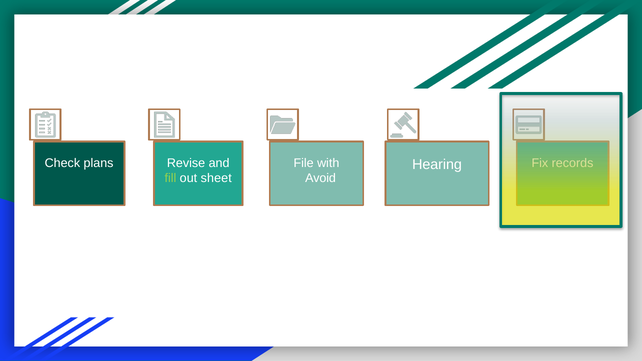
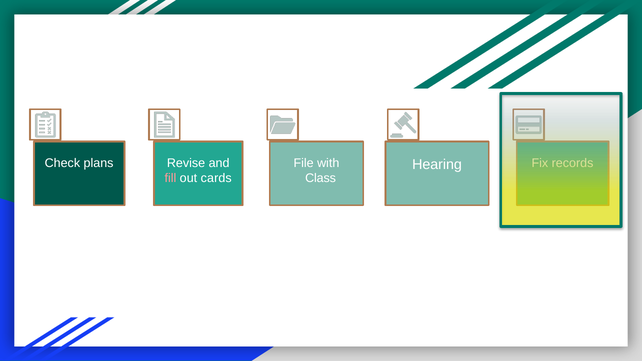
fill colour: light green -> pink
sheet: sheet -> cards
Avoid: Avoid -> Class
